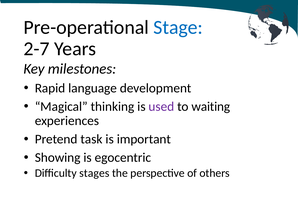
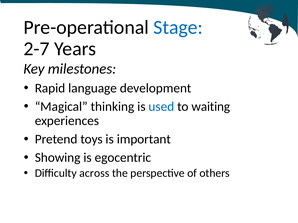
used colour: purple -> blue
task: task -> toys
stages: stages -> across
